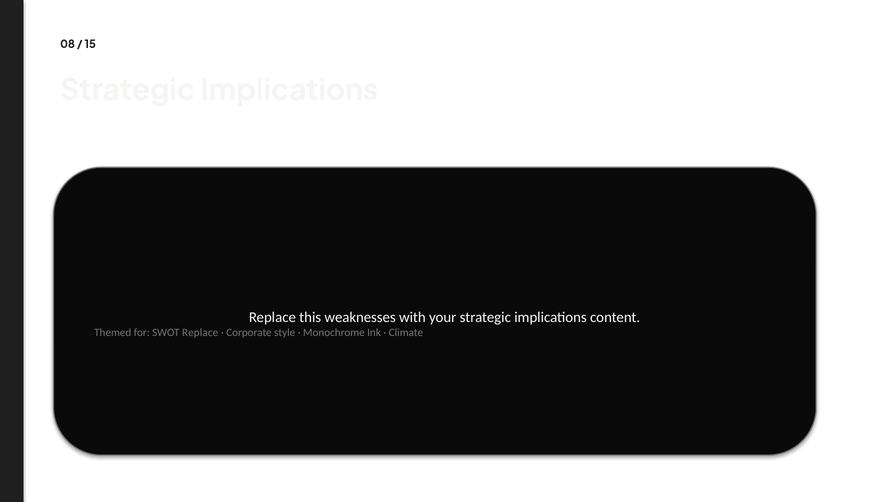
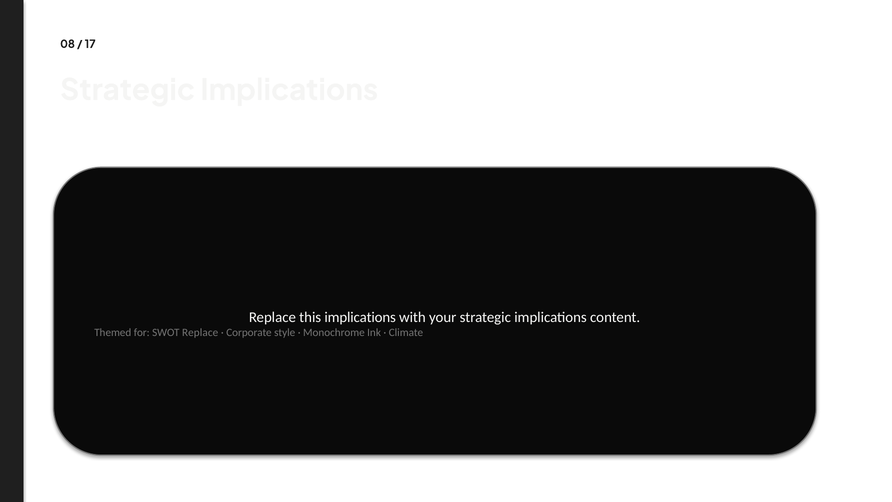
15: 15 -> 17
this weaknesses: weaknesses -> implications
